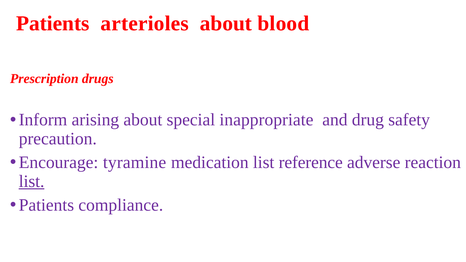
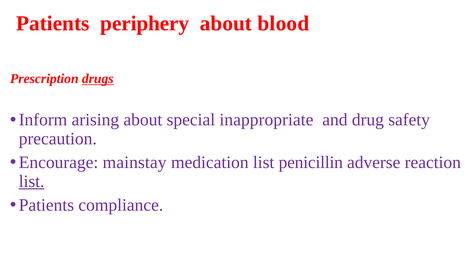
arterioles: arterioles -> periphery
drugs underline: none -> present
tyramine: tyramine -> mainstay
reference: reference -> penicillin
